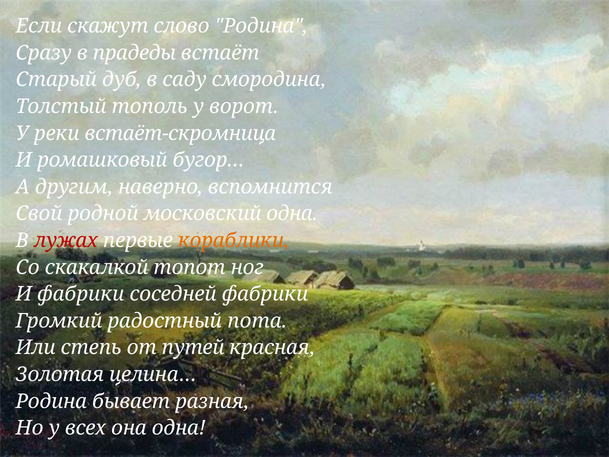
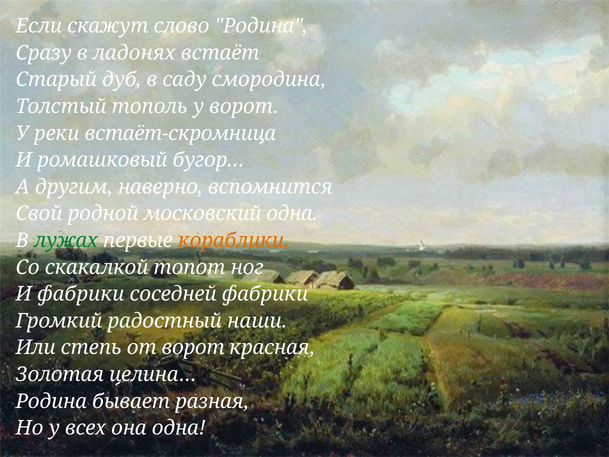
прадеды: прадеды -> ладонях
лужах colour: red -> green
пота: пота -> наши
от путей: путей -> ворот
